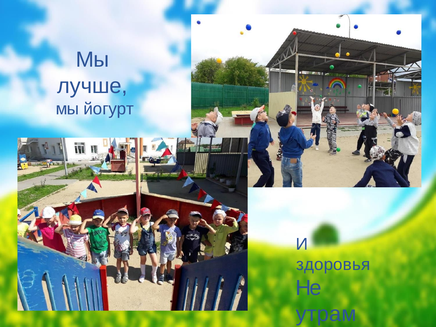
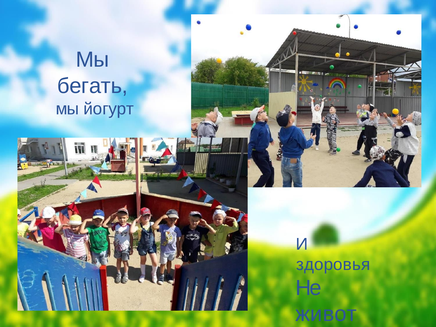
лучше: лучше -> бегать
утрам: утрам -> живот
